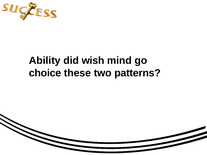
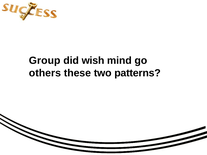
Ability: Ability -> Group
choice: choice -> others
